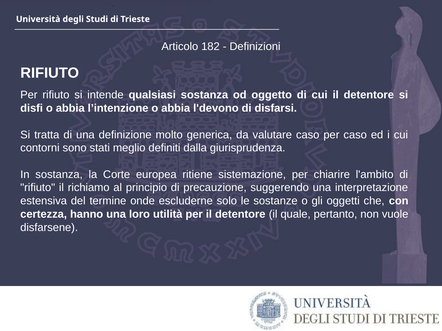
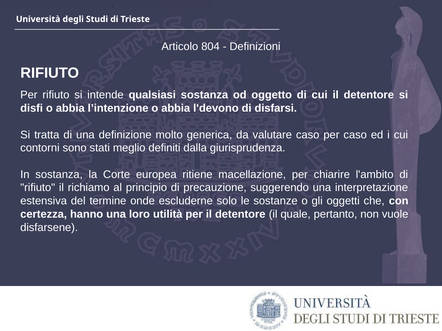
182: 182 -> 804
sistemazione: sistemazione -> macellazione
